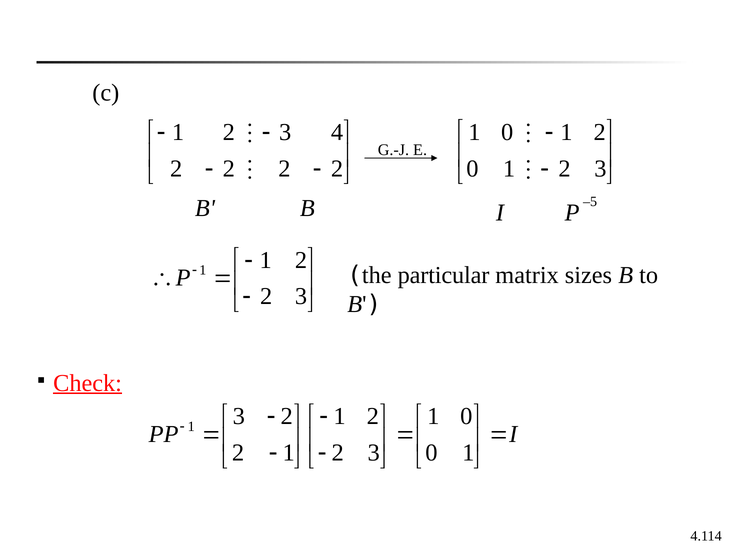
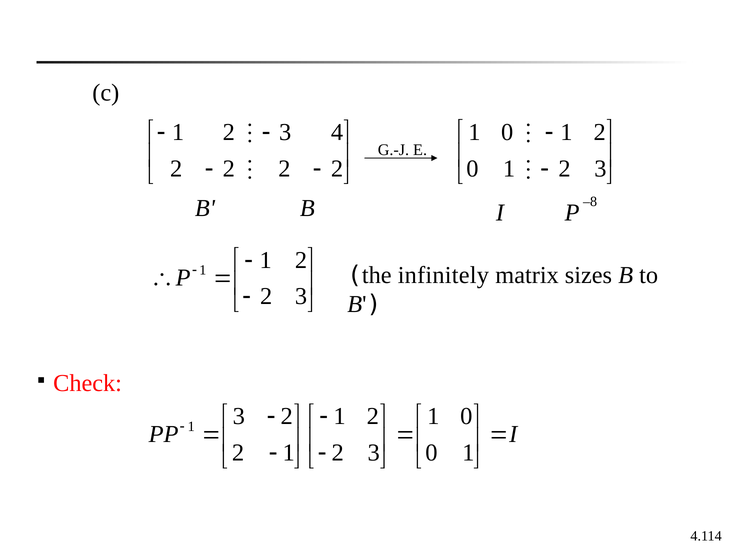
–5: –5 -> –8
particular: particular -> infinitely
Check underline: present -> none
